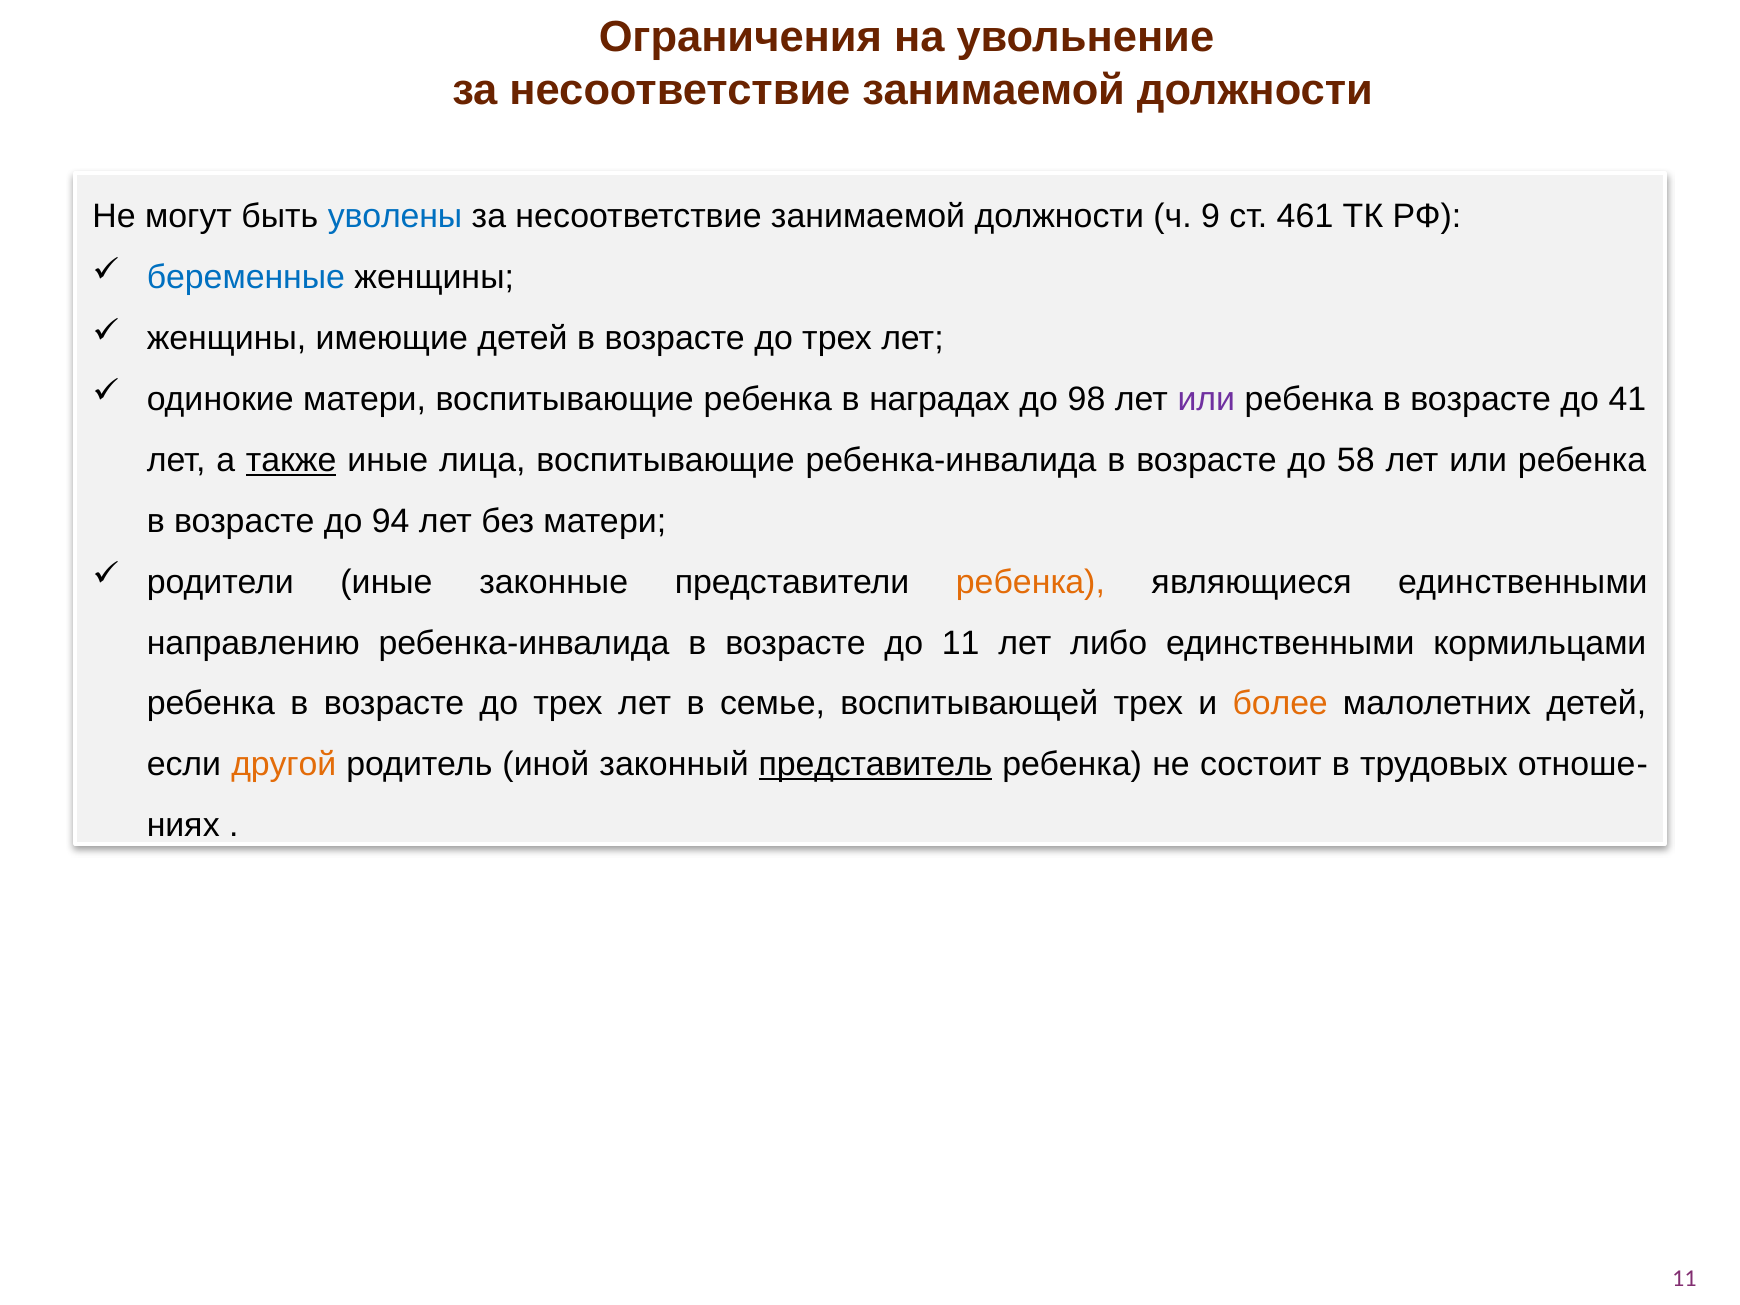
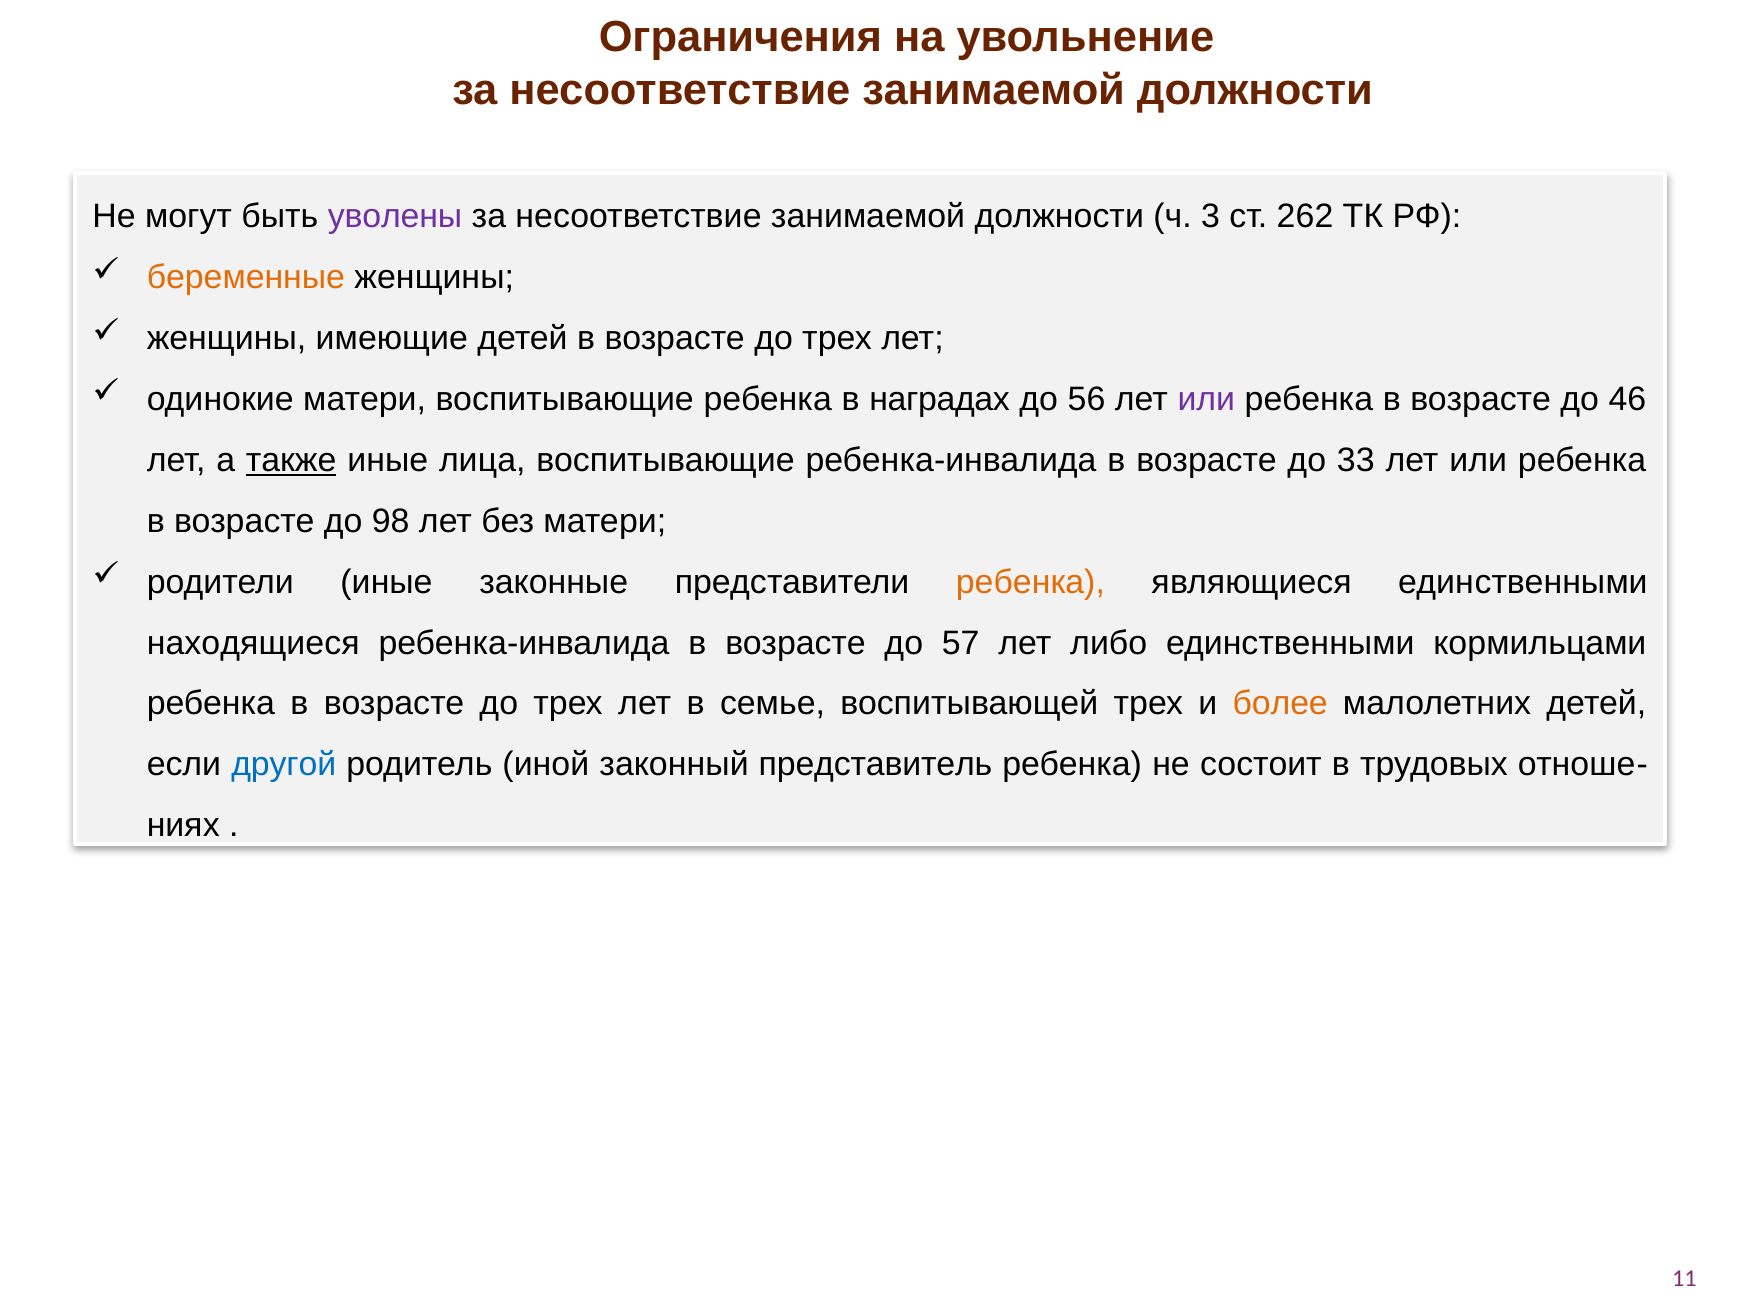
уволены colour: blue -> purple
9: 9 -> 3
461: 461 -> 262
беременные colour: blue -> orange
98: 98 -> 56
41: 41 -> 46
58: 58 -> 33
94: 94 -> 98
направлению: направлению -> находящиеся
до 11: 11 -> 57
другой colour: orange -> blue
представитель underline: present -> none
